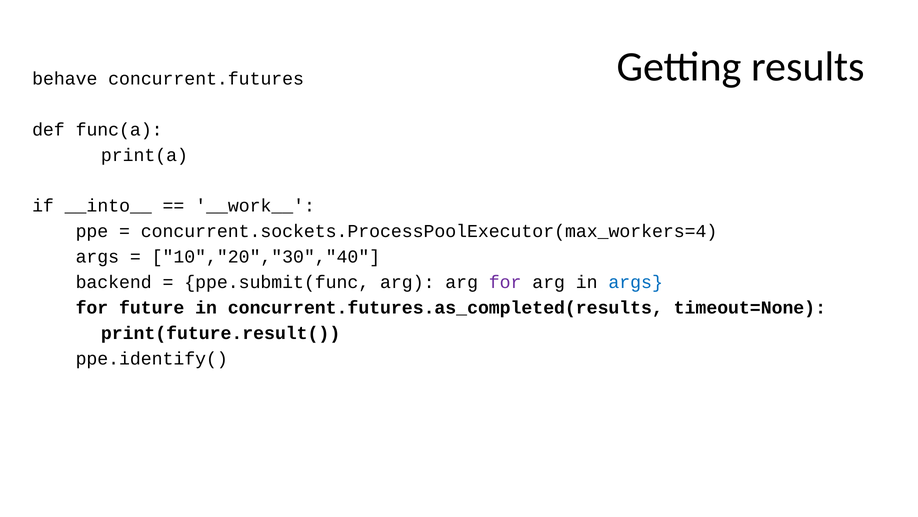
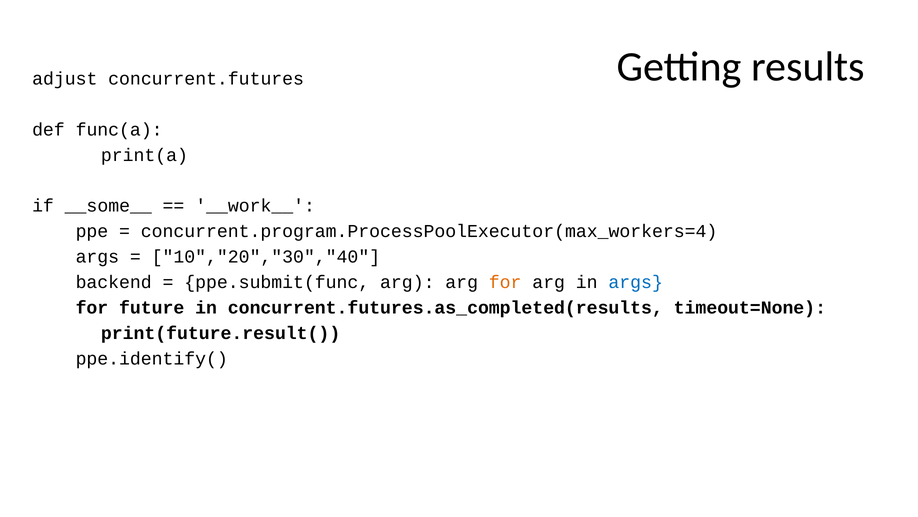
behave: behave -> adjust
__into__: __into__ -> __some__
concurrent.sockets.ProcessPoolExecutor(max_workers=4: concurrent.sockets.ProcessPoolExecutor(max_workers=4 -> concurrent.program.ProcessPoolExecutor(max_workers=4
for at (505, 282) colour: purple -> orange
